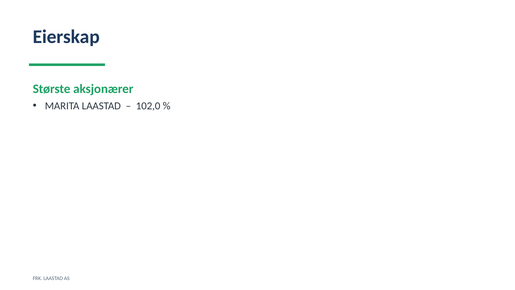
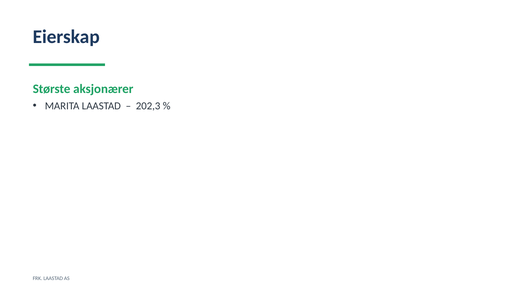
102,0: 102,0 -> 202,3
